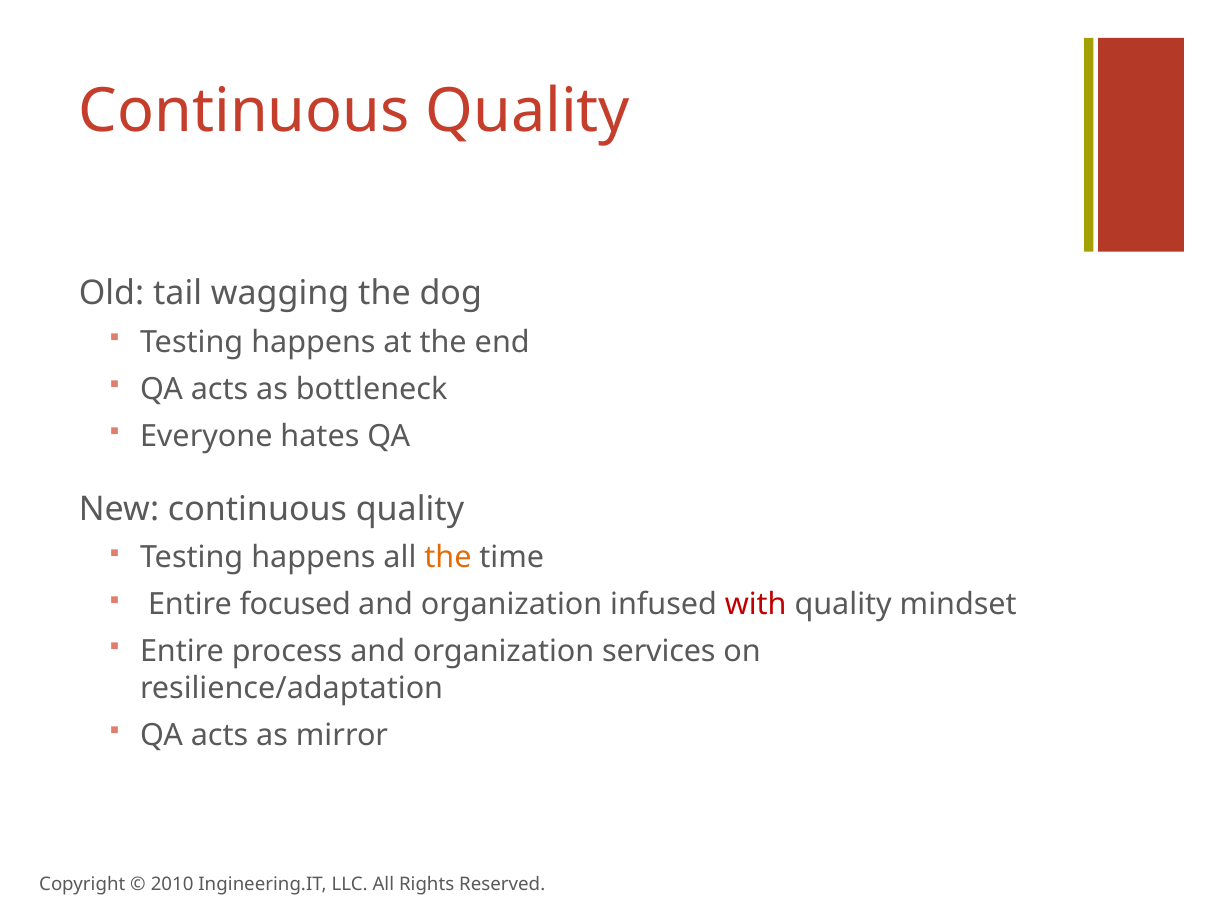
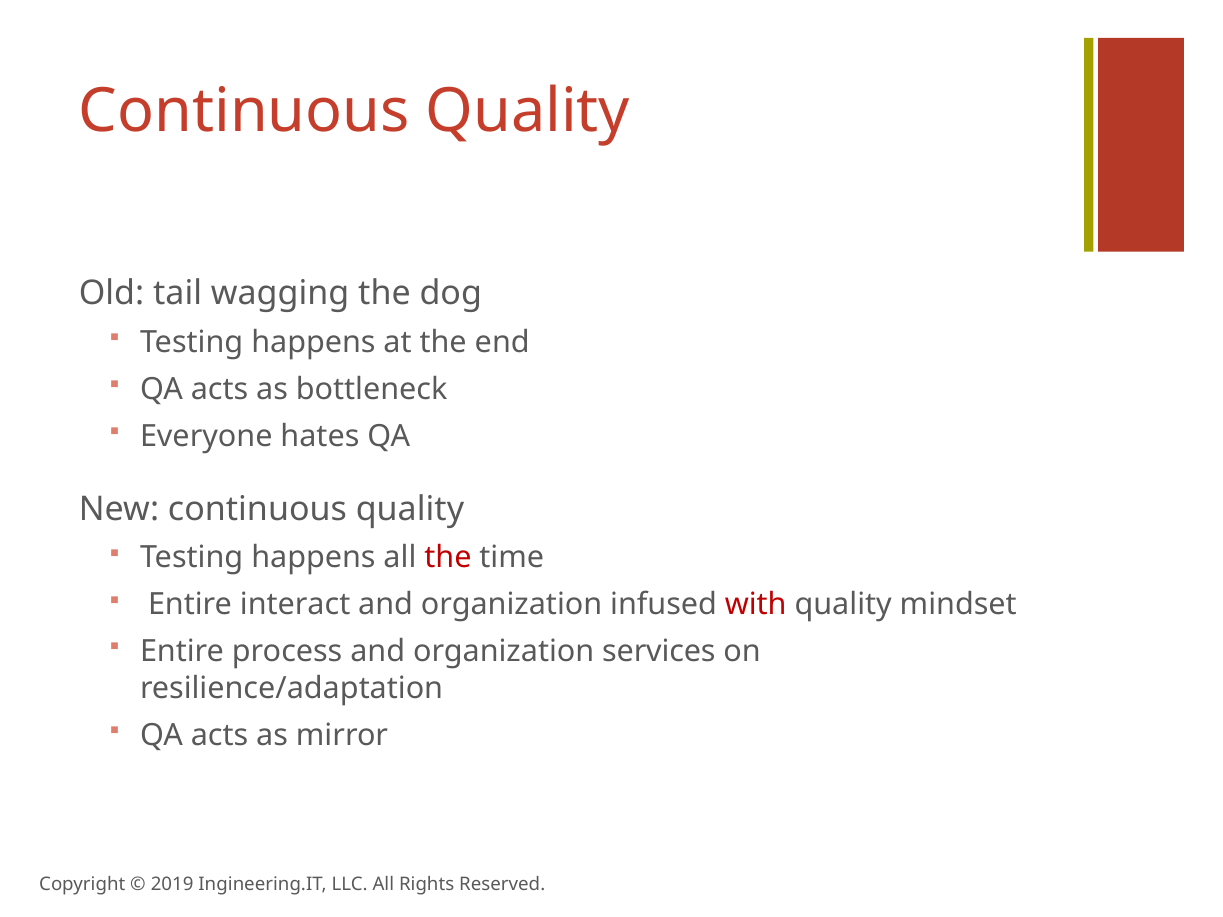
the at (448, 558) colour: orange -> red
focused: focused -> interact
2010: 2010 -> 2019
